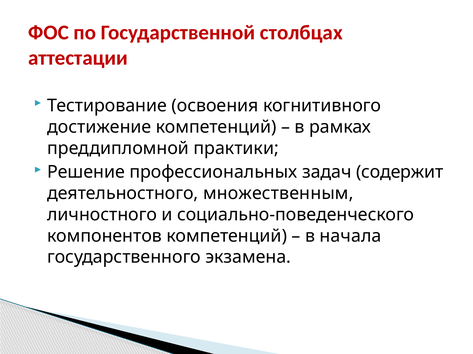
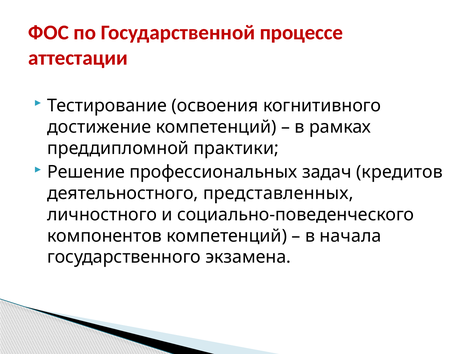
столбцах: столбцах -> процессе
содержит: содержит -> кредитов
множественным: множественным -> представленных
